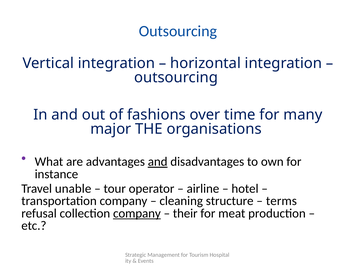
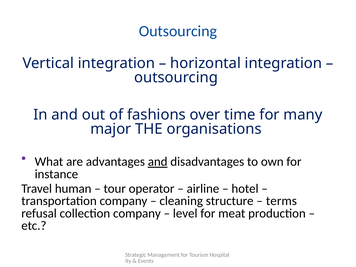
unable: unable -> human
company at (137, 213) underline: present -> none
their: their -> level
